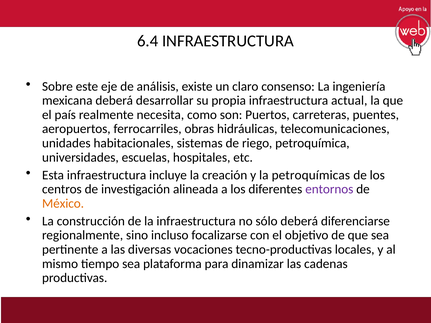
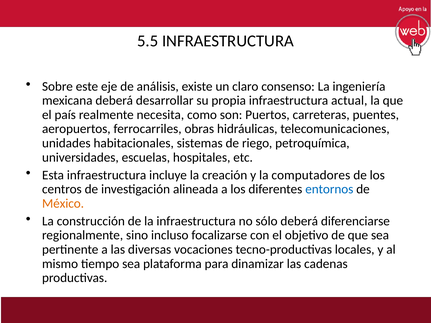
6.4: 6.4 -> 5.5
petroquímicas: petroquímicas -> computadores
entornos colour: purple -> blue
